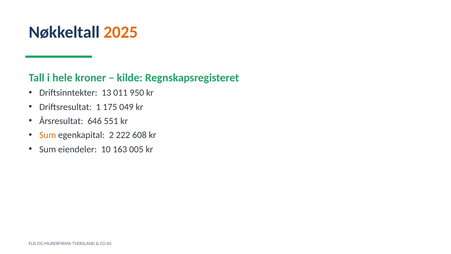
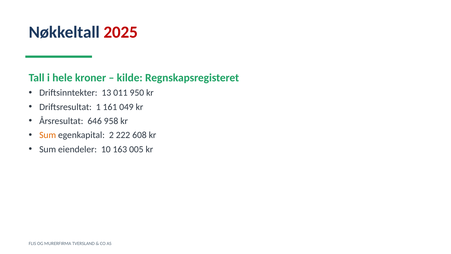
2025 colour: orange -> red
175: 175 -> 161
551: 551 -> 958
